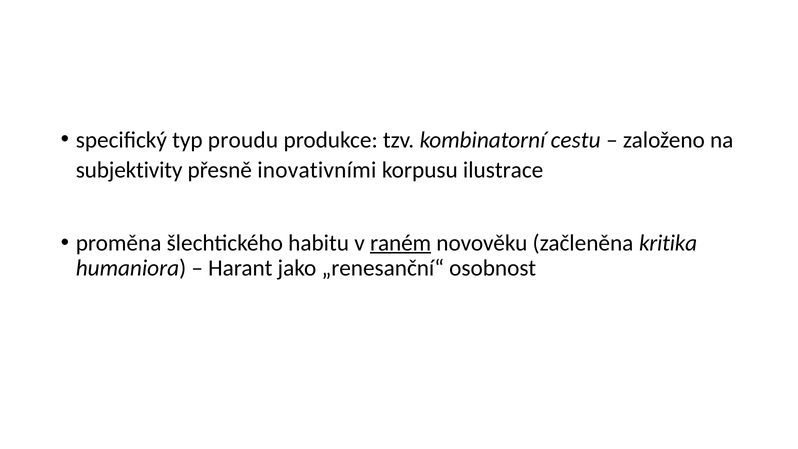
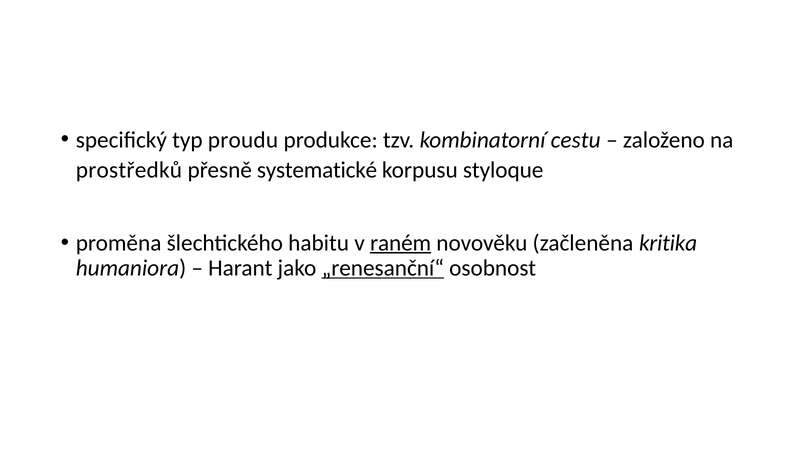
subjektivity: subjektivity -> prostředků
inovativními: inovativními -> systematické
ilustrace: ilustrace -> styloque
„renesanční“ underline: none -> present
